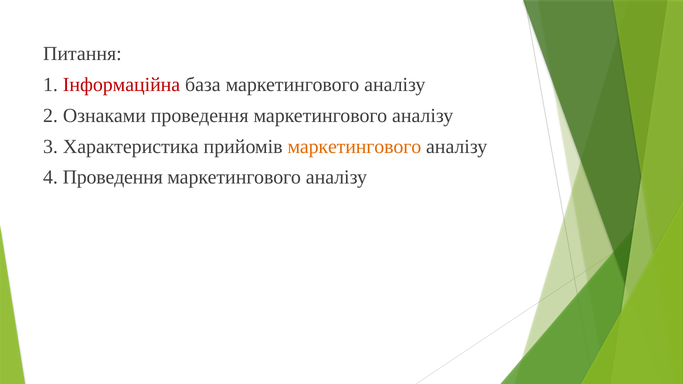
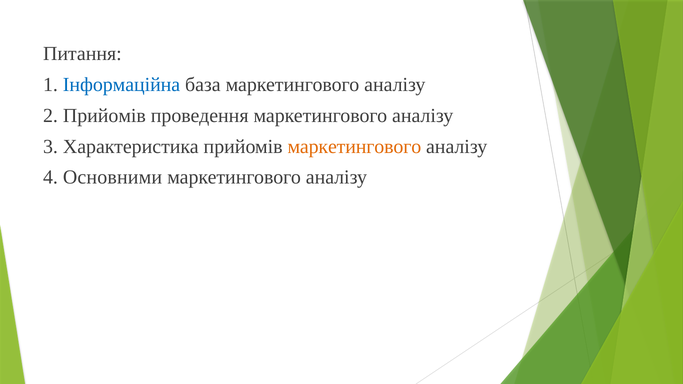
Інформаційна colour: red -> blue
2 Ознаками: Ознаками -> Прийомів
4 Проведення: Проведення -> Основними
